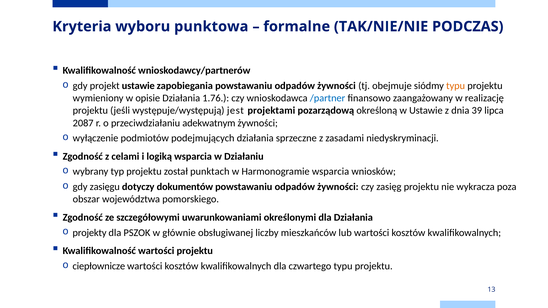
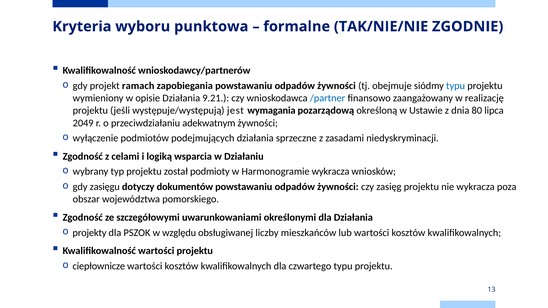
PODCZAS: PODCZAS -> ZGODNIE
projekt ustawie: ustawie -> ramach
typu at (456, 86) colour: orange -> blue
1.76: 1.76 -> 9.21
projektami: projektami -> wymagania
39: 39 -> 80
2087: 2087 -> 2049
punktach: punktach -> podmioty
Harmonogramie wsparcia: wsparcia -> wykracza
głównie: głównie -> względu
